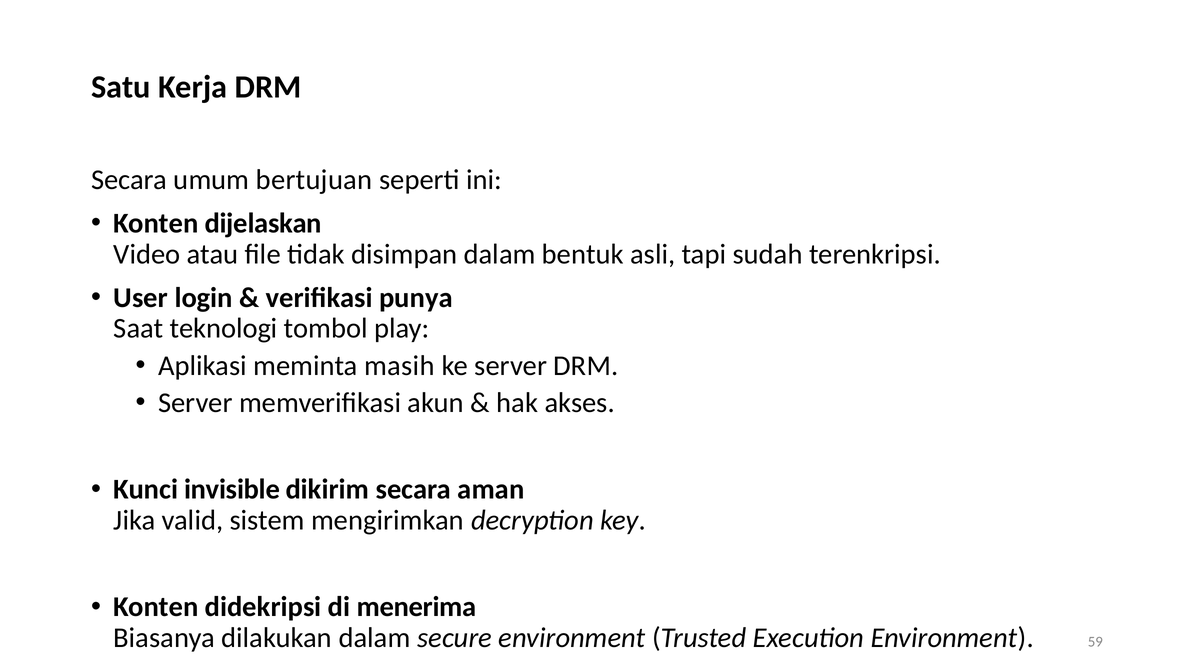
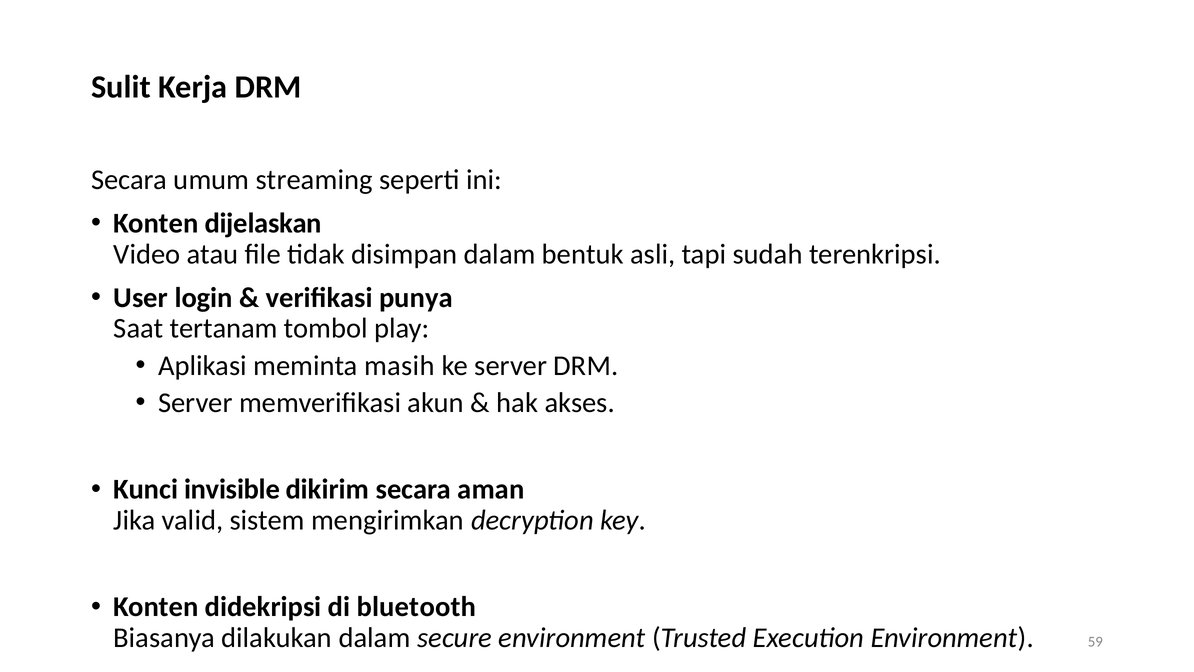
Satu: Satu -> Sulit
bertujuan: bertujuan -> streaming
teknologi: teknologi -> tertanam
menerima: menerima -> bluetooth
